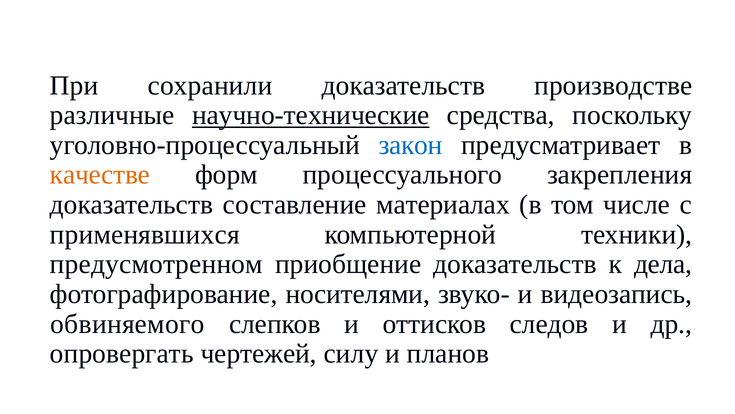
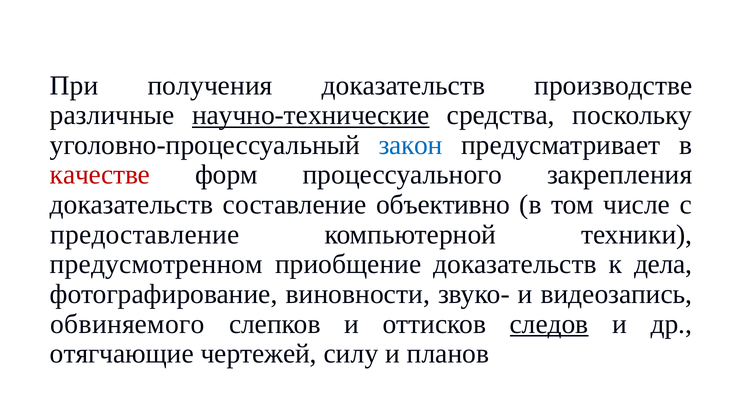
сохранили: сохранили -> получения
качестве colour: orange -> red
материалах: материалах -> объективно
применявшихся: применявшихся -> предоставление
носителями: носителями -> виновности
следов underline: none -> present
опровергать: опровергать -> отягчающие
